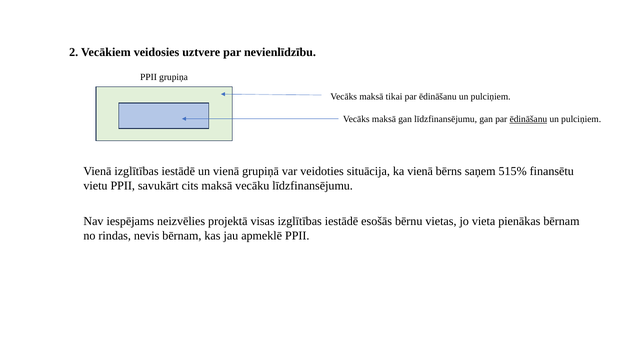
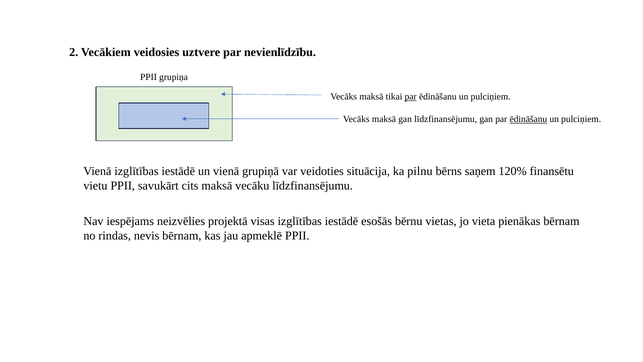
par at (411, 96) underline: none -> present
ka vienā: vienā -> pilnu
515%: 515% -> 120%
